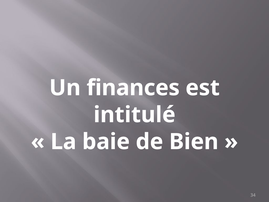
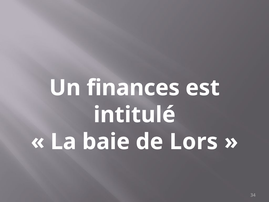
Bien: Bien -> Lors
